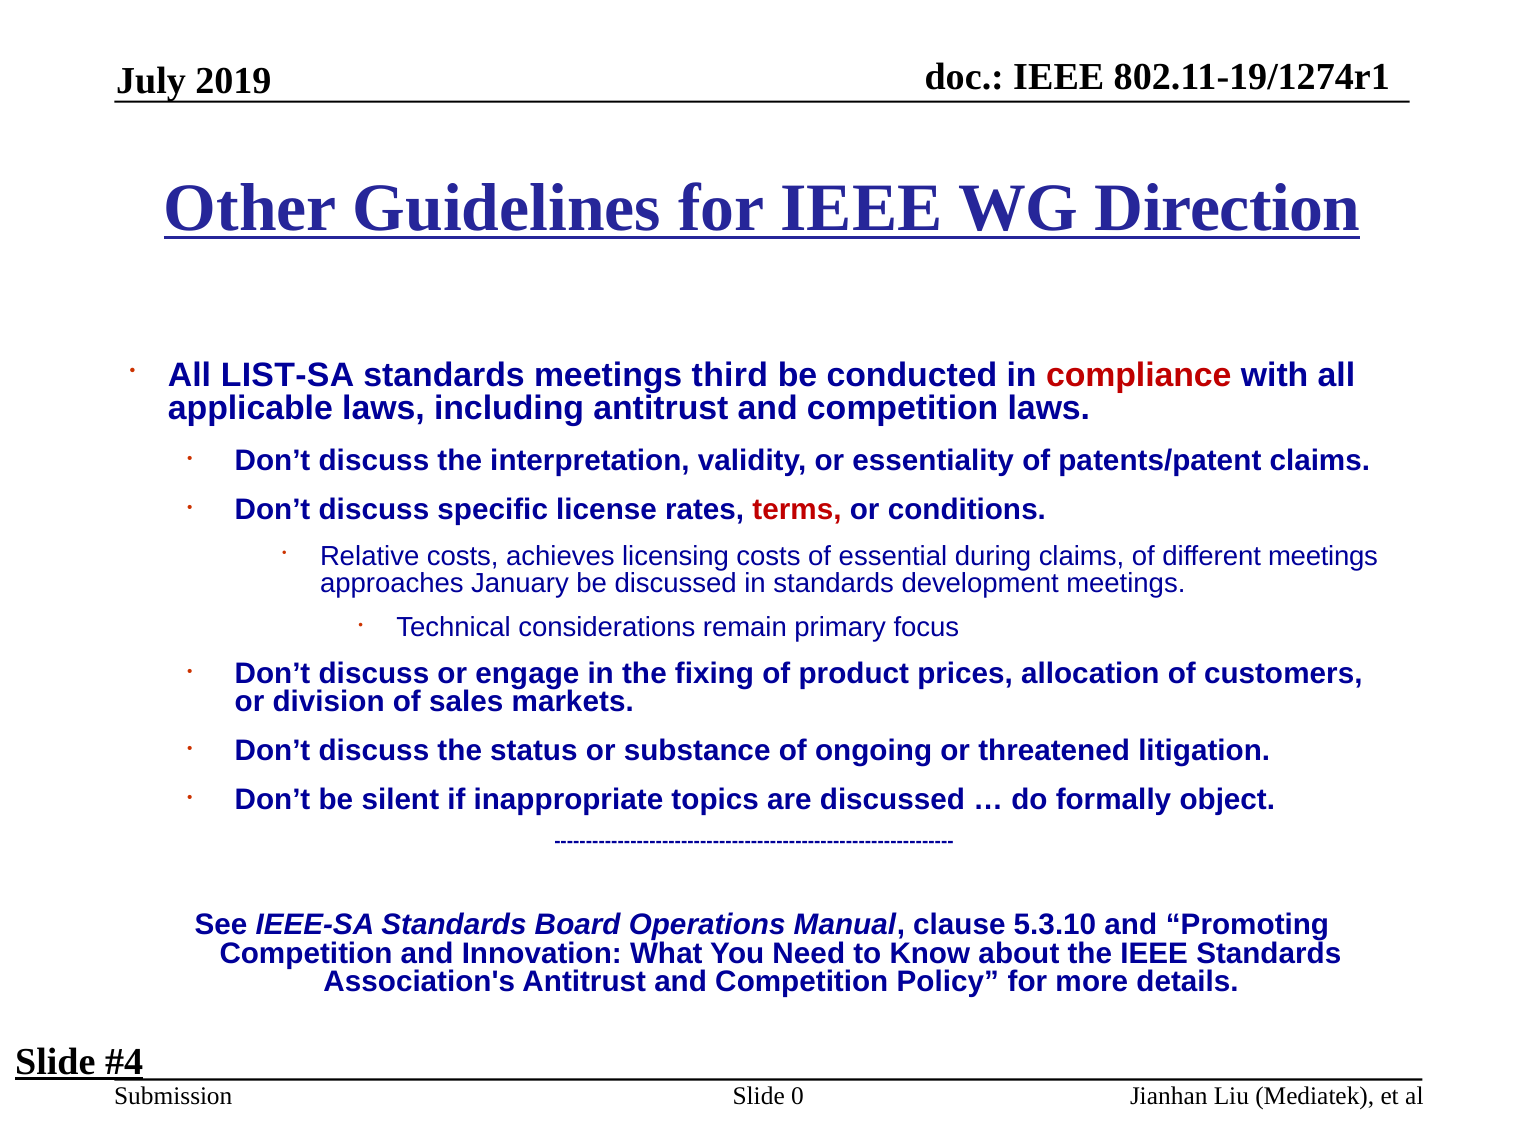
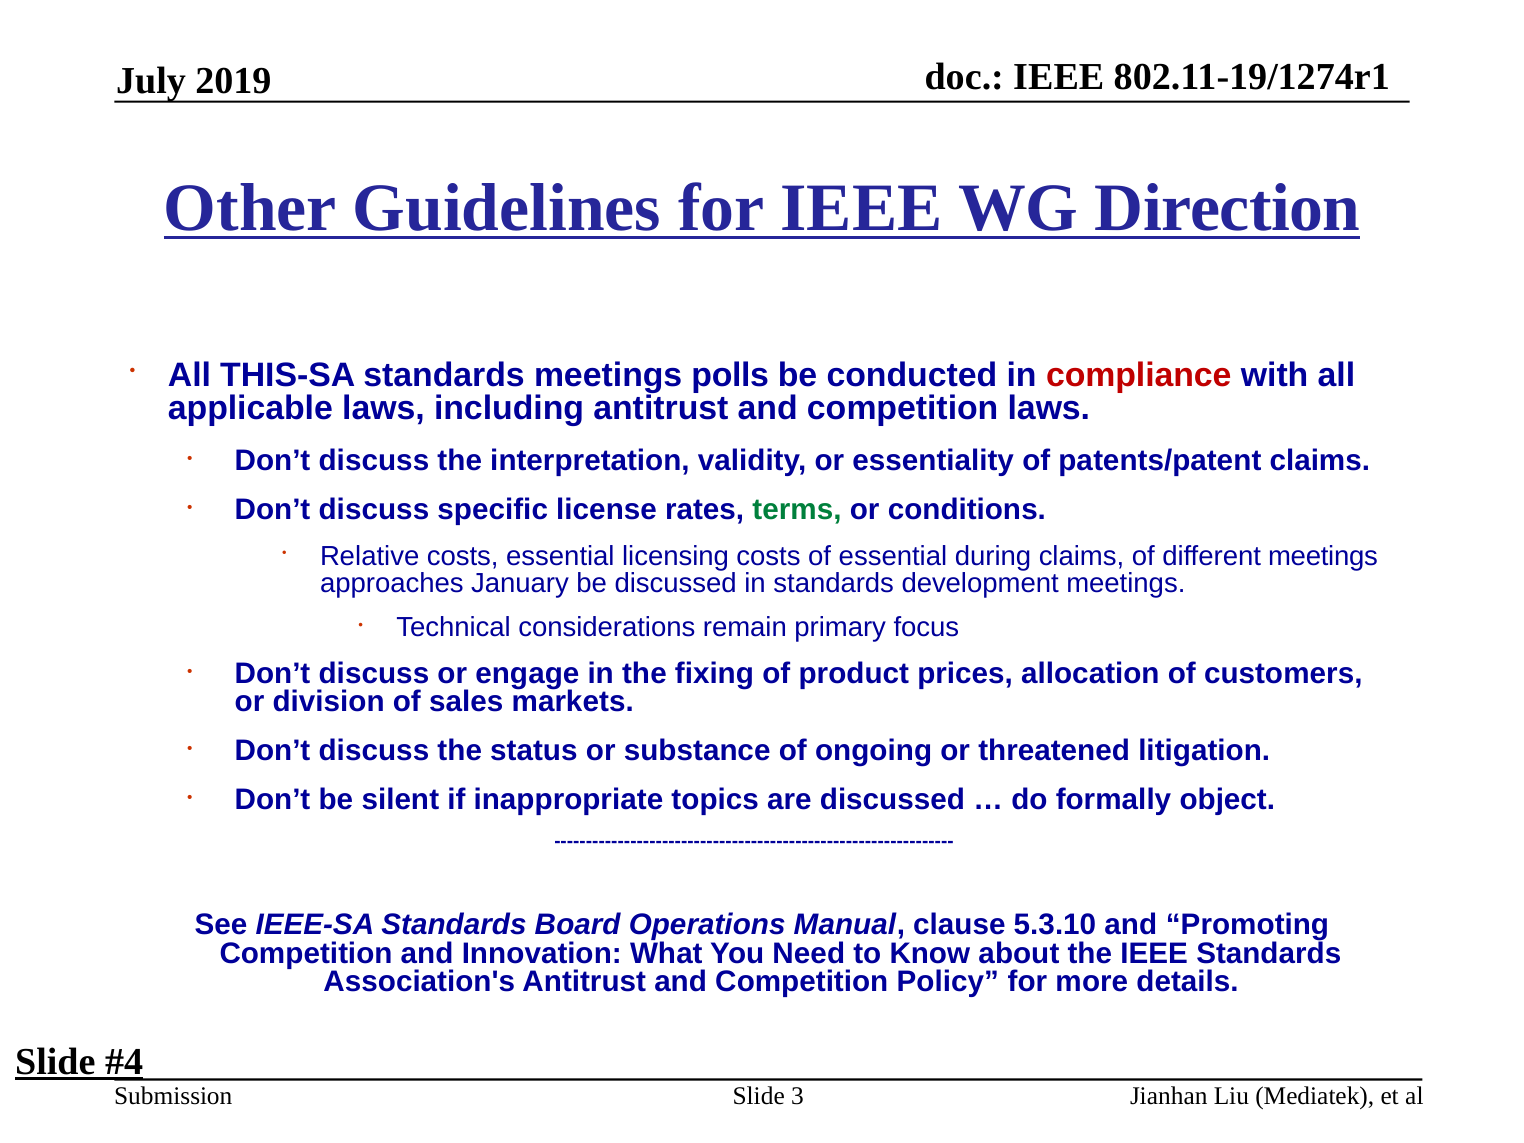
LIST-SA: LIST-SA -> THIS-SA
third: third -> polls
terms colour: red -> green
costs achieves: achieves -> essential
0: 0 -> 3
